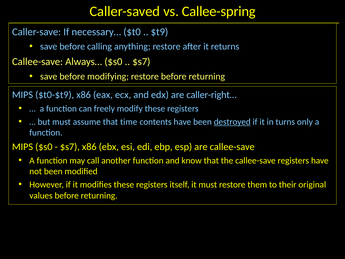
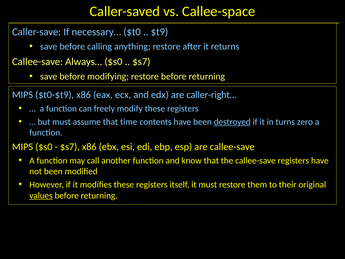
Callee-spring: Callee-spring -> Callee-space
only: only -> zero
values underline: none -> present
